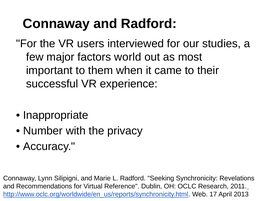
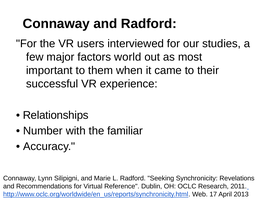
Inappropriate: Inappropriate -> Relationships
privacy: privacy -> familiar
